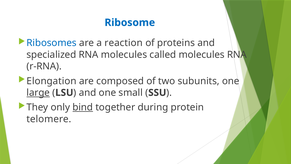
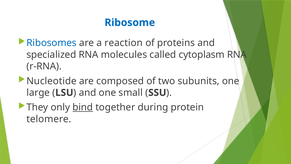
called molecules: molecules -> cytoplasm
Elongation: Elongation -> Nucleotide
large underline: present -> none
